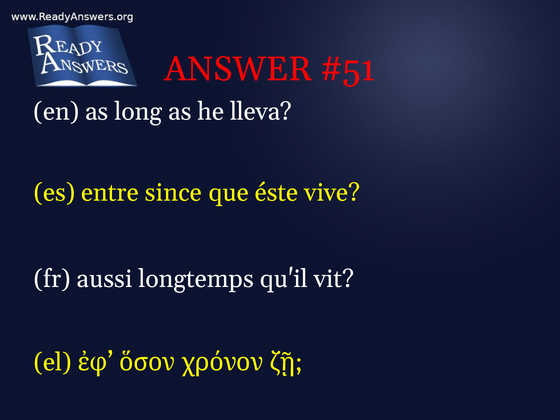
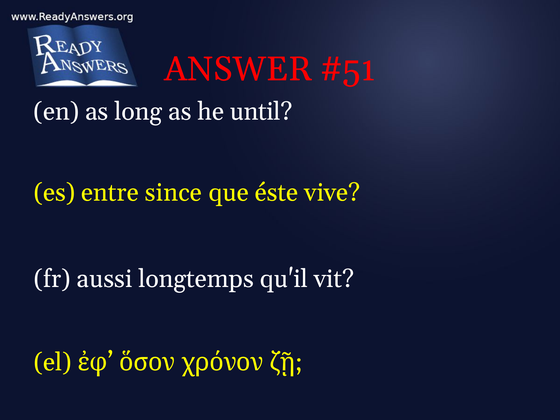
lleva: lleva -> until
